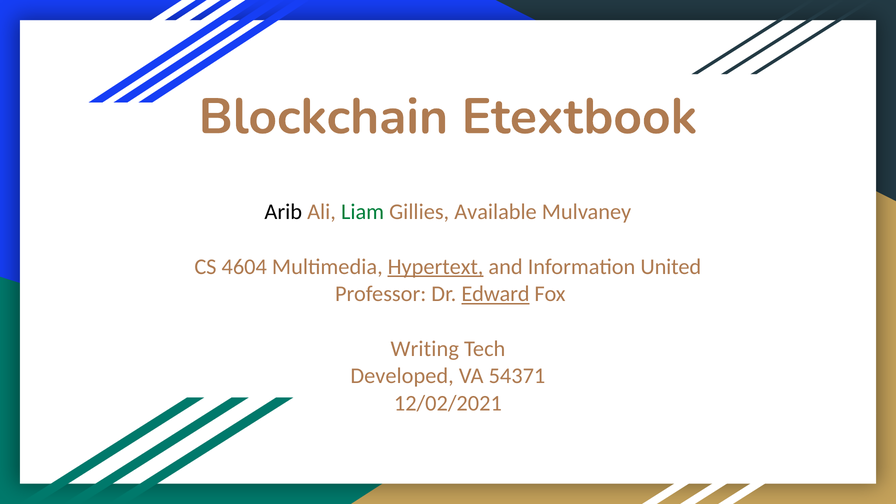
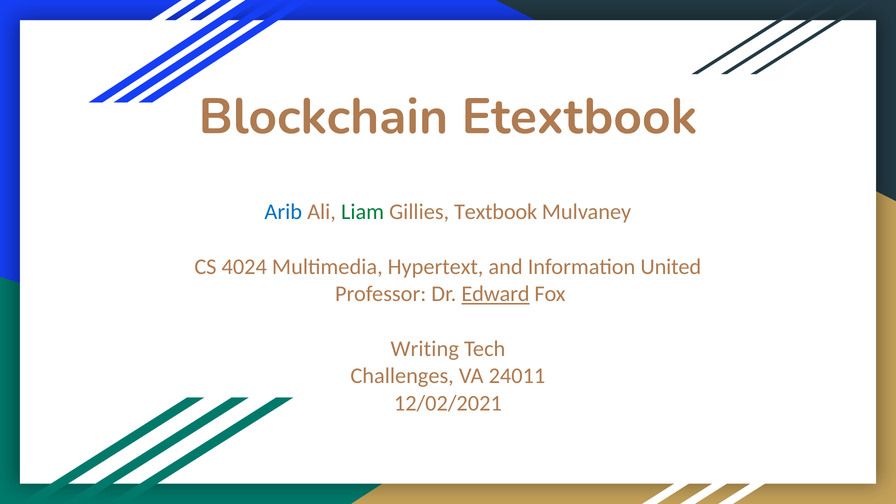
Arib colour: black -> blue
Available: Available -> Textbook
4604: 4604 -> 4024
Hypertext underline: present -> none
Developed: Developed -> Challenges
54371: 54371 -> 24011
